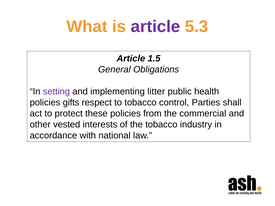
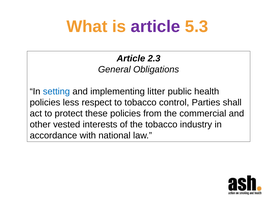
1.5: 1.5 -> 2.3
setting colour: purple -> blue
gifts: gifts -> less
